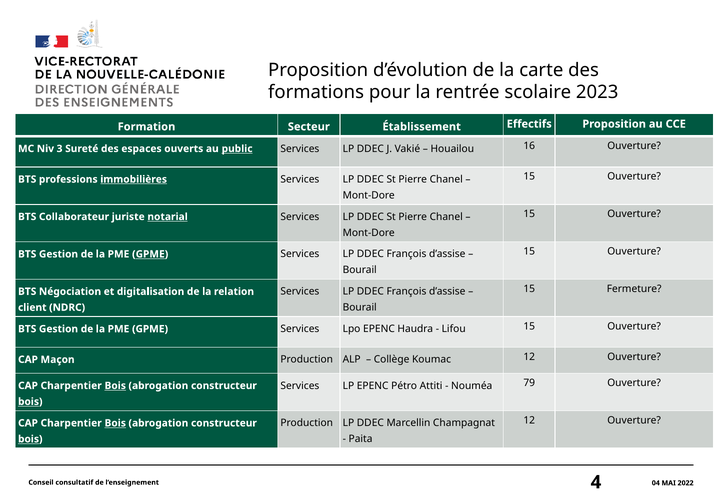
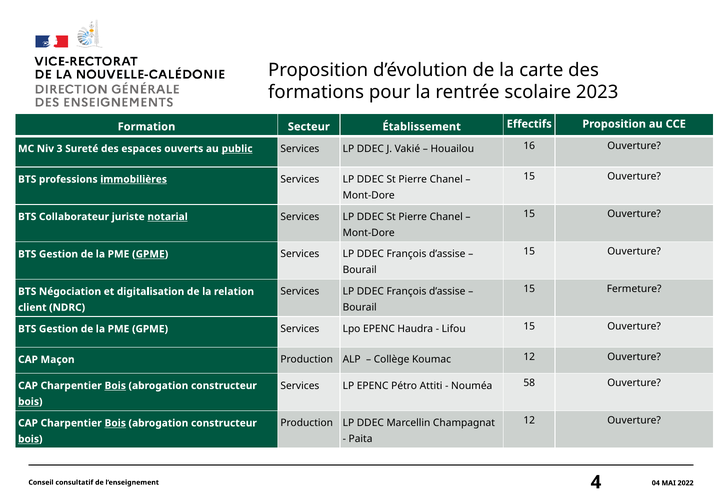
79: 79 -> 58
